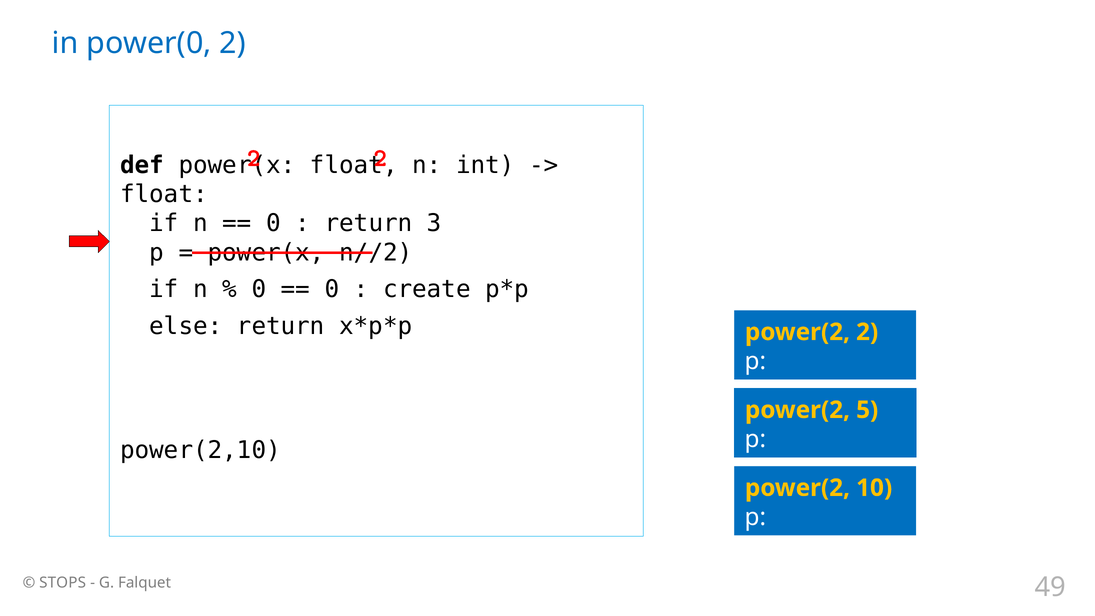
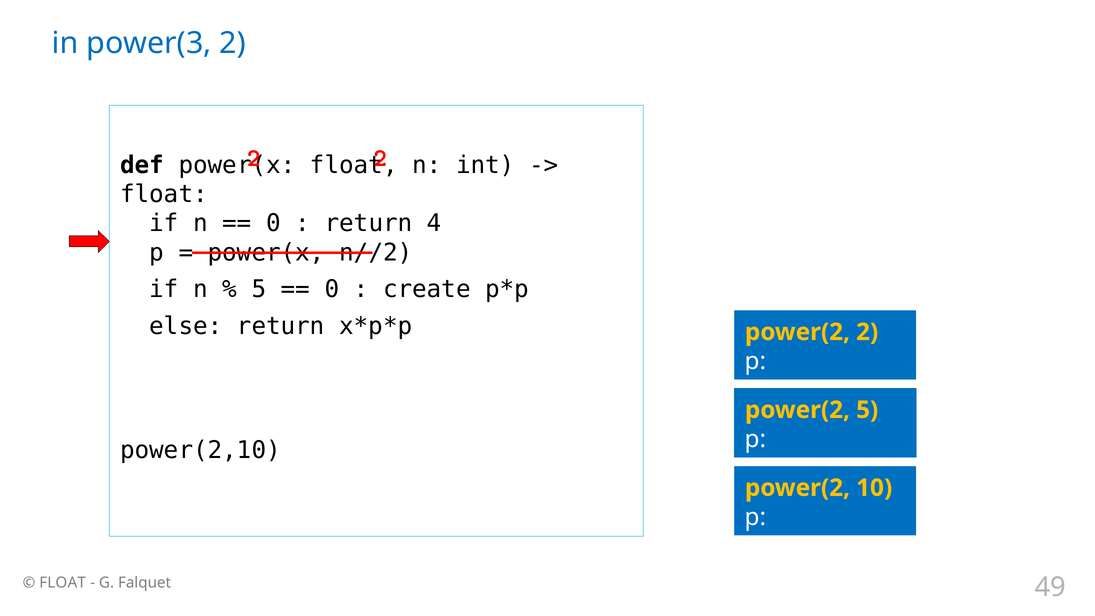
power(0: power(0 -> power(3
3: 3 -> 4
0 at (259, 289): 0 -> 5
STOPS at (63, 582): STOPS -> FLOAT
